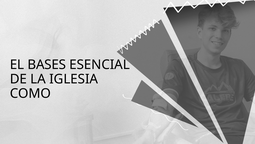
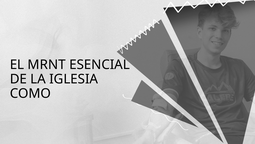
BASES: BASES -> MRNT
